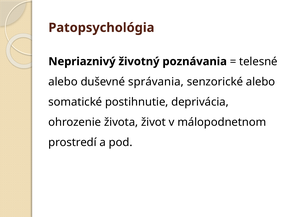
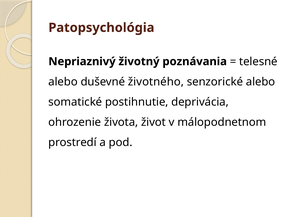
správania: správania -> životného
